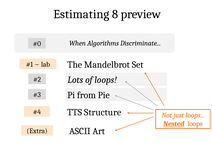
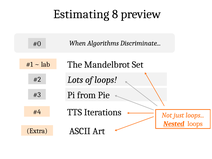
Structure: Structure -> Iterations
